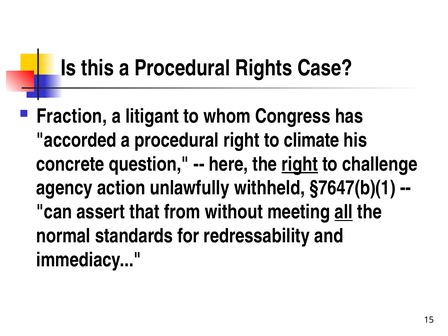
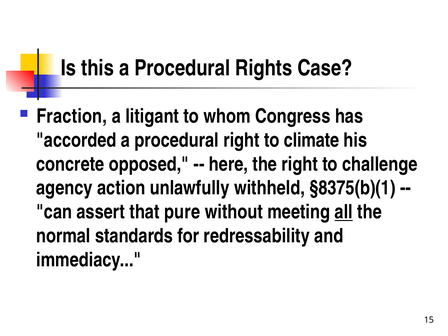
question: question -> opposed
right at (300, 164) underline: present -> none
§7647(b)(1: §7647(b)(1 -> §8375(b)(1
from: from -> pure
